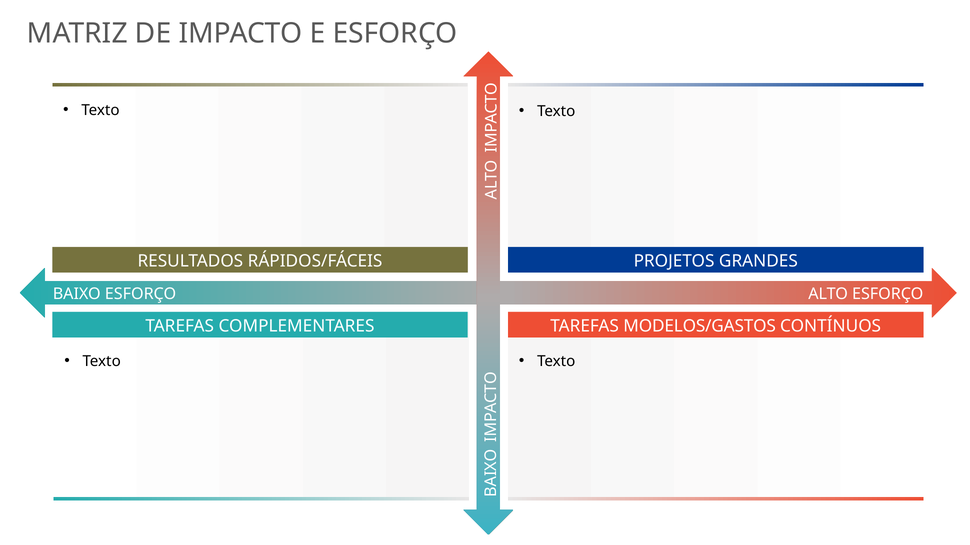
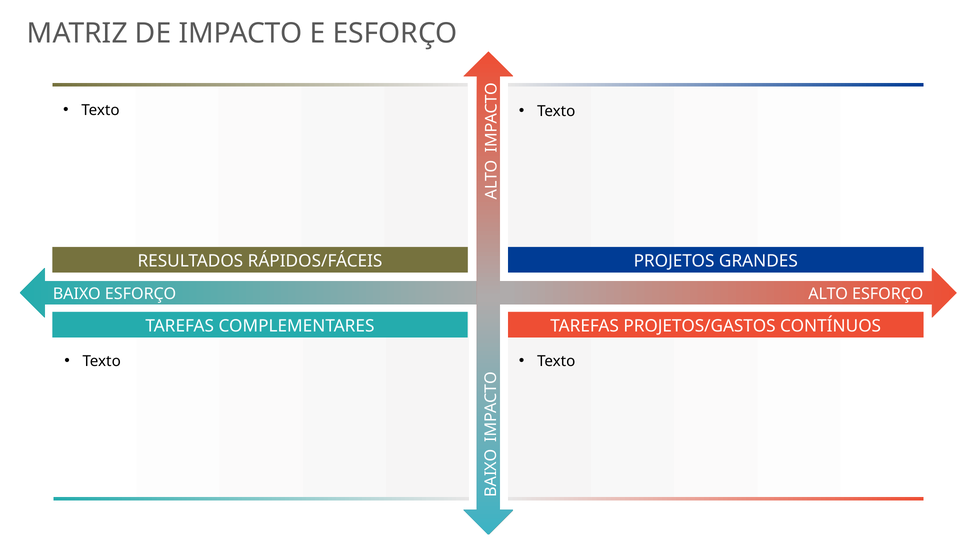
MODELOS/GASTOS: MODELOS/GASTOS -> PROJETOS/GASTOS
